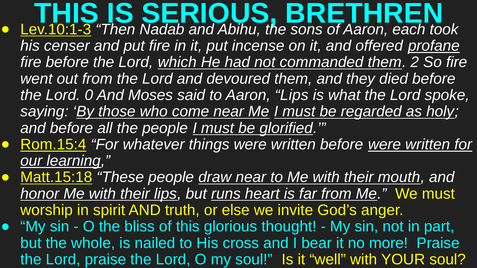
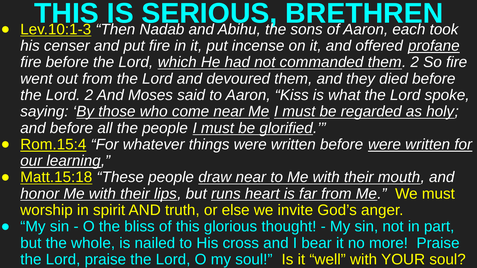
Lord 0: 0 -> 2
Aaron Lips: Lips -> Kiss
